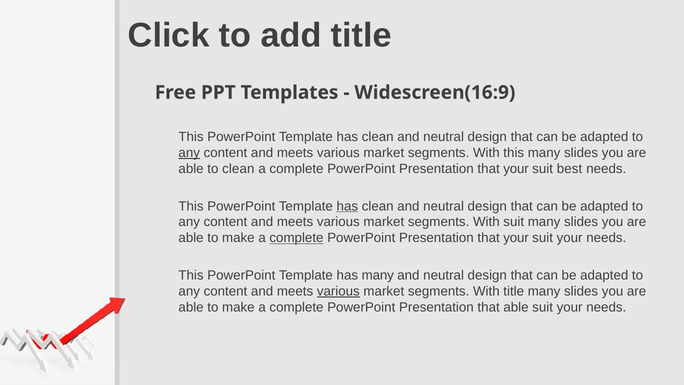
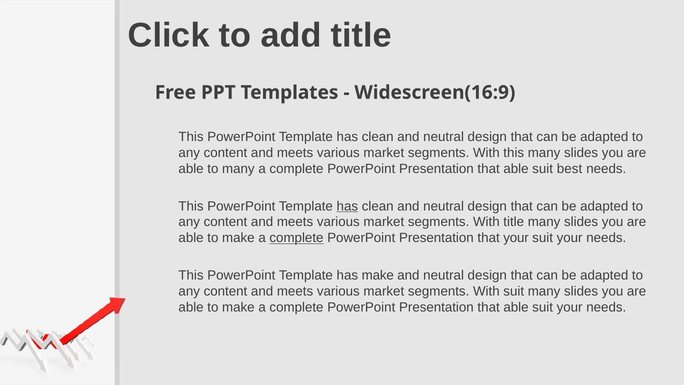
any at (189, 153) underline: present -> none
to clean: clean -> many
your at (516, 169): your -> able
With suit: suit -> title
has many: many -> make
various at (338, 291) underline: present -> none
With title: title -> suit
